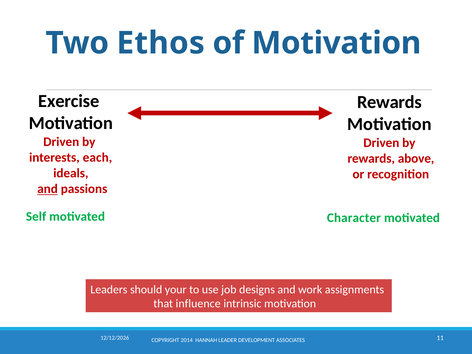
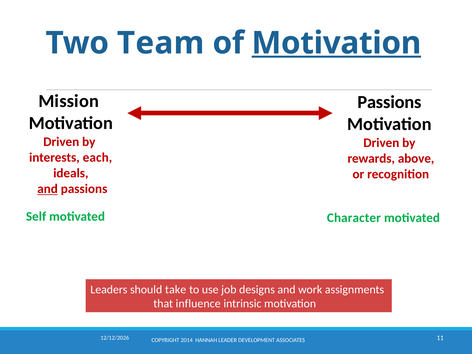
Ethos: Ethos -> Team
Motivation at (336, 43) underline: none -> present
Exercise: Exercise -> Mission
Rewards at (389, 102): Rewards -> Passions
your: your -> take
